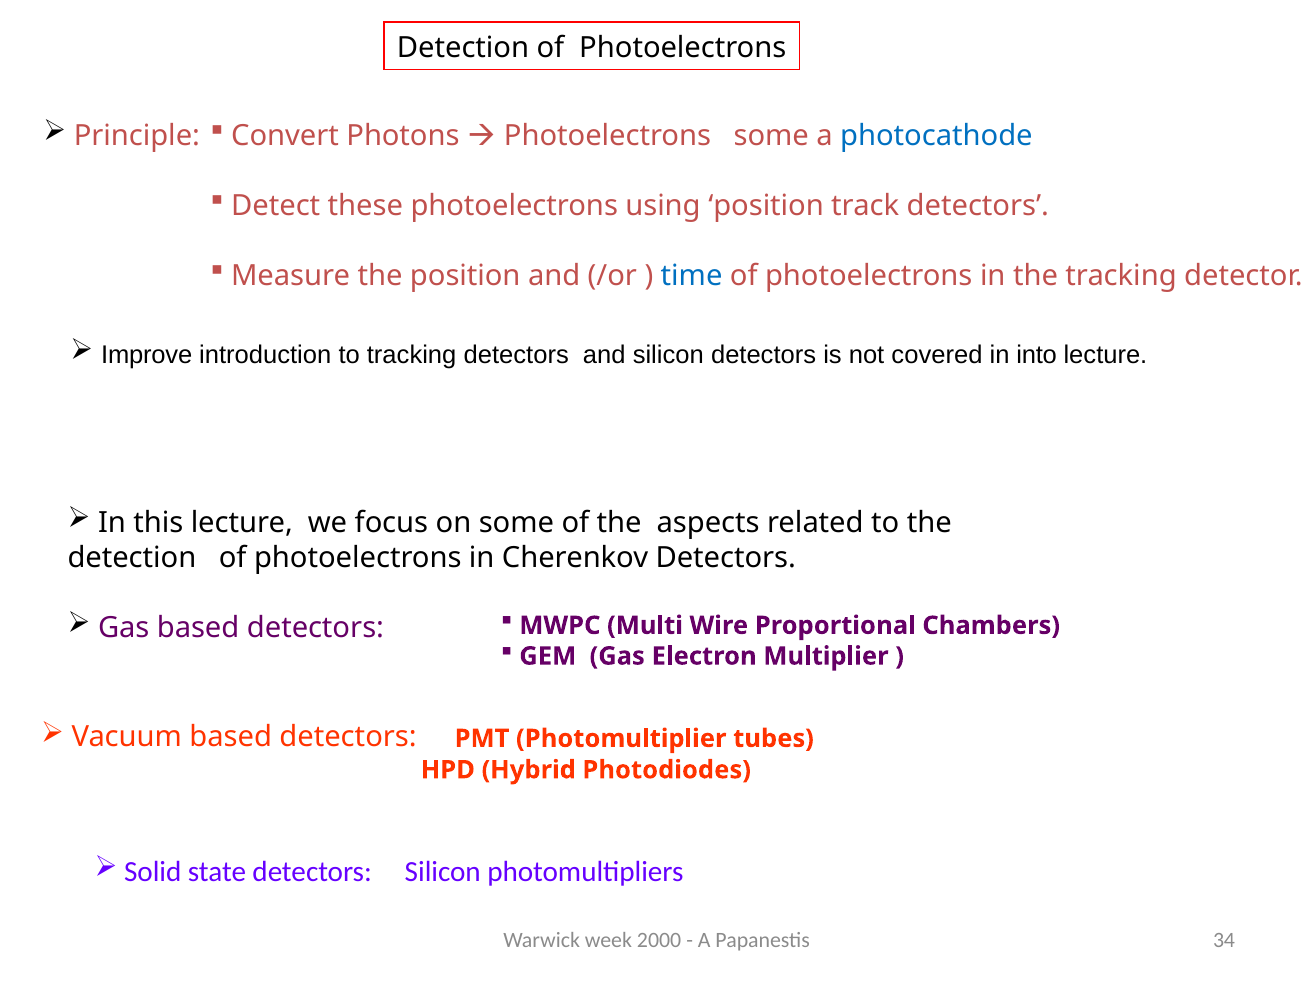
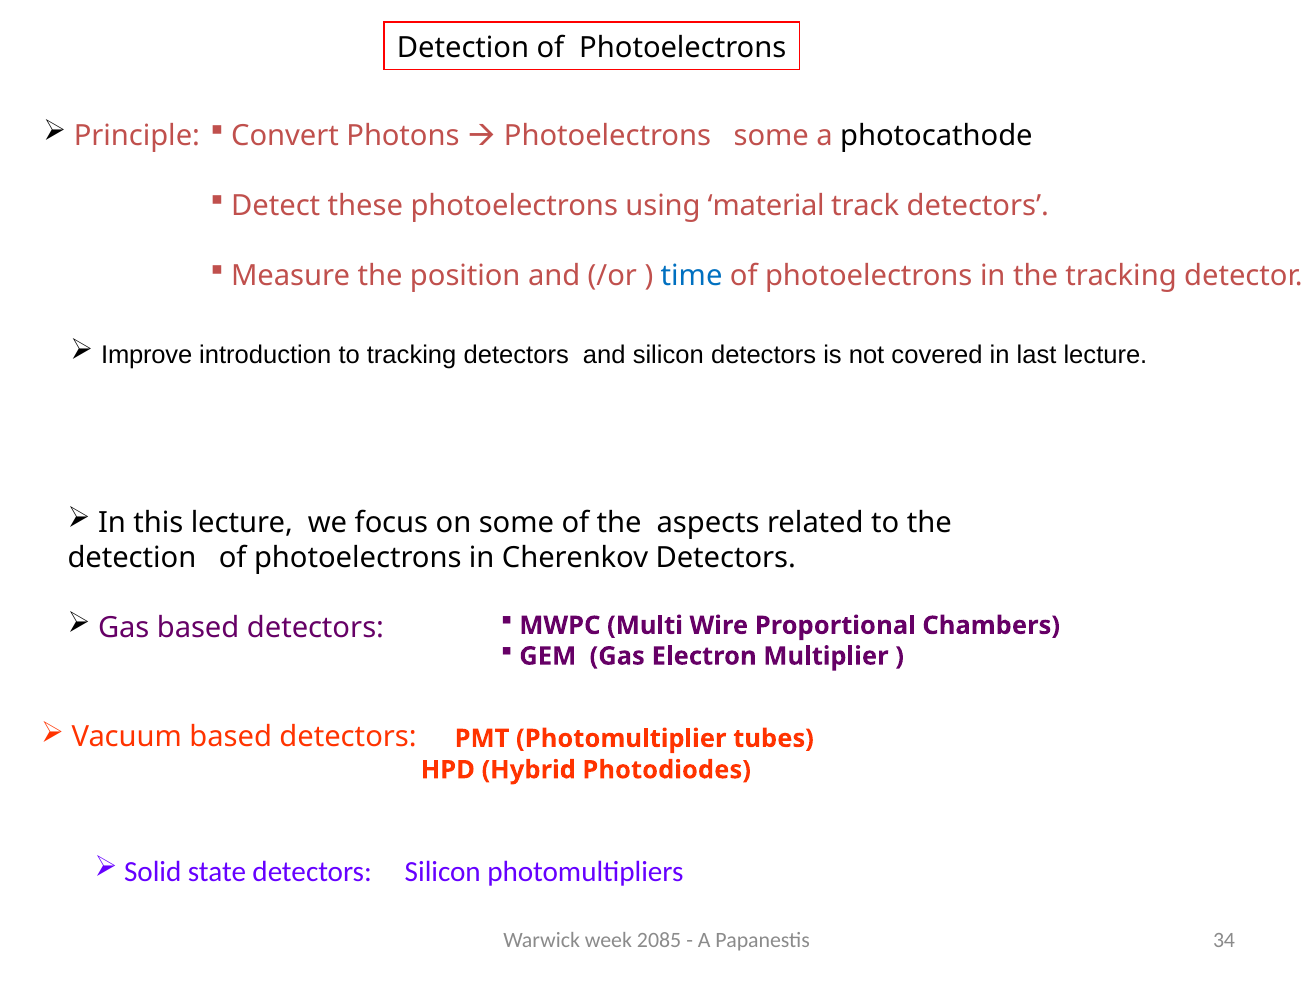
photocathode colour: blue -> black
using position: position -> material
into: into -> last
2000: 2000 -> 2085
